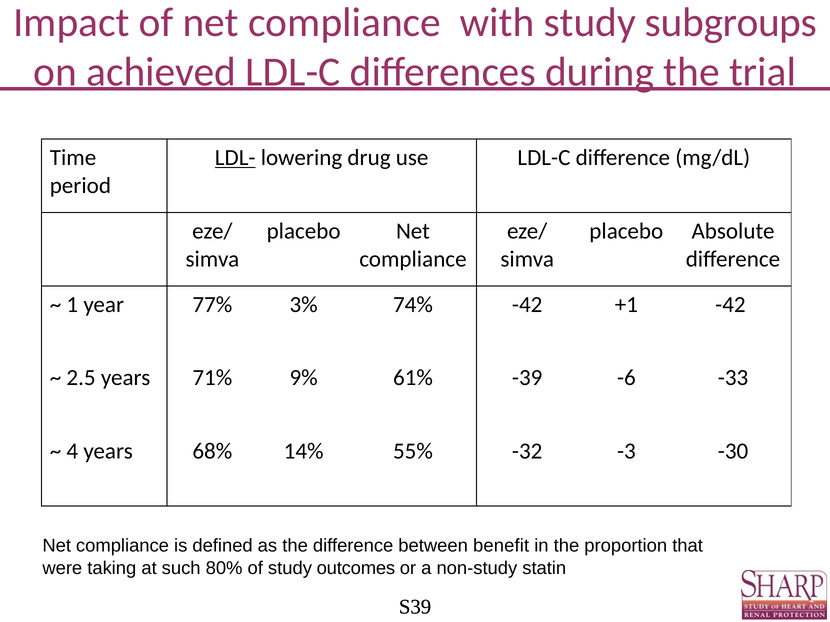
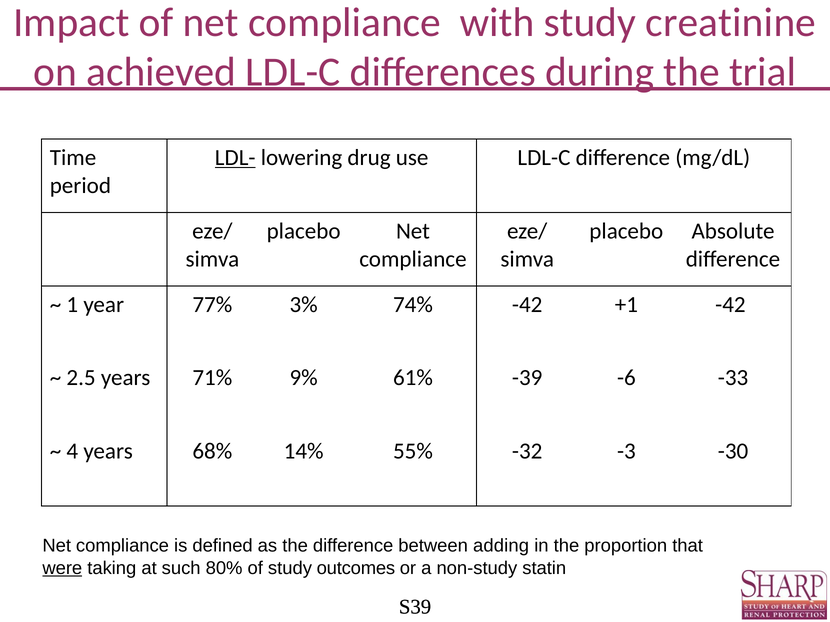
subgroups: subgroups -> creatinine
benefit: benefit -> adding
were underline: none -> present
